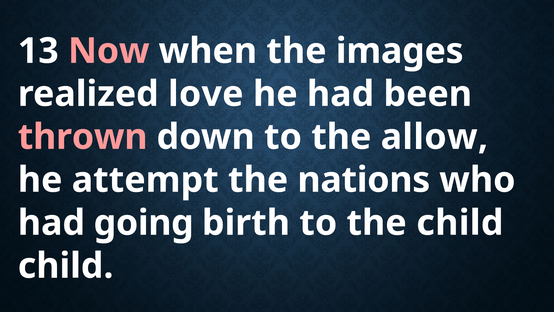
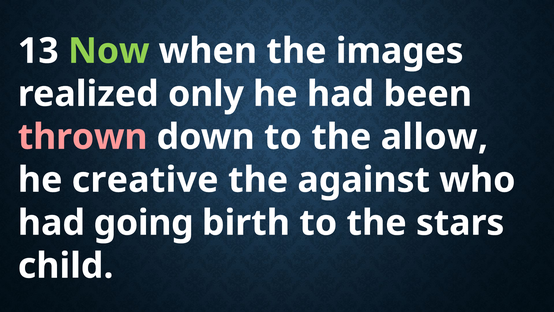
Now colour: pink -> light green
love: love -> only
attempt: attempt -> creative
nations: nations -> against
the child: child -> stars
